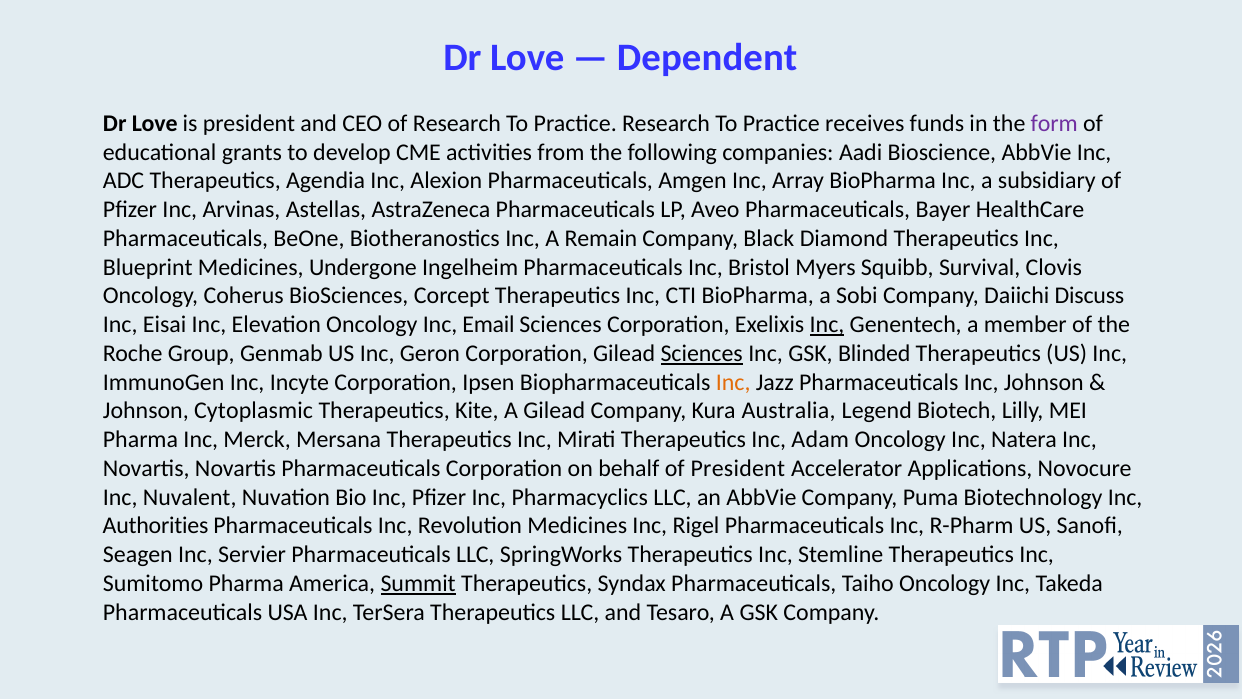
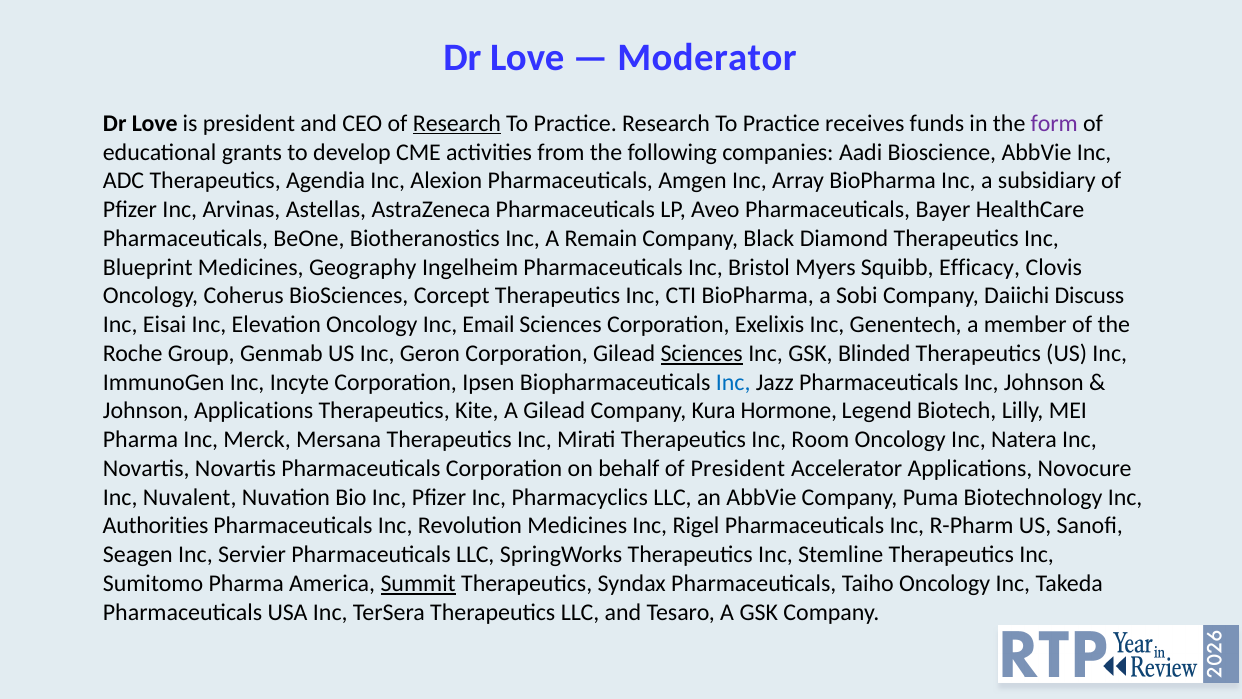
Dependent: Dependent -> Moderator
Research at (457, 123) underline: none -> present
Undergone: Undergone -> Geography
Survival: Survival -> Efficacy
Inc at (827, 325) underline: present -> none
Inc at (733, 382) colour: orange -> blue
Johnson Cytoplasmic: Cytoplasmic -> Applications
Australia: Australia -> Hormone
Adam: Adam -> Room
